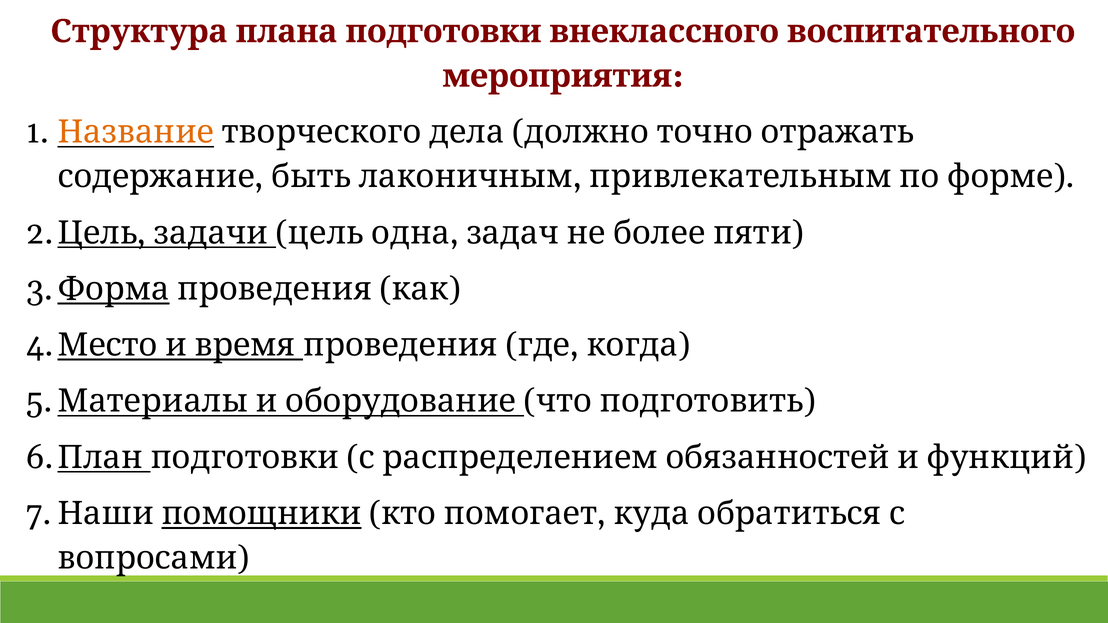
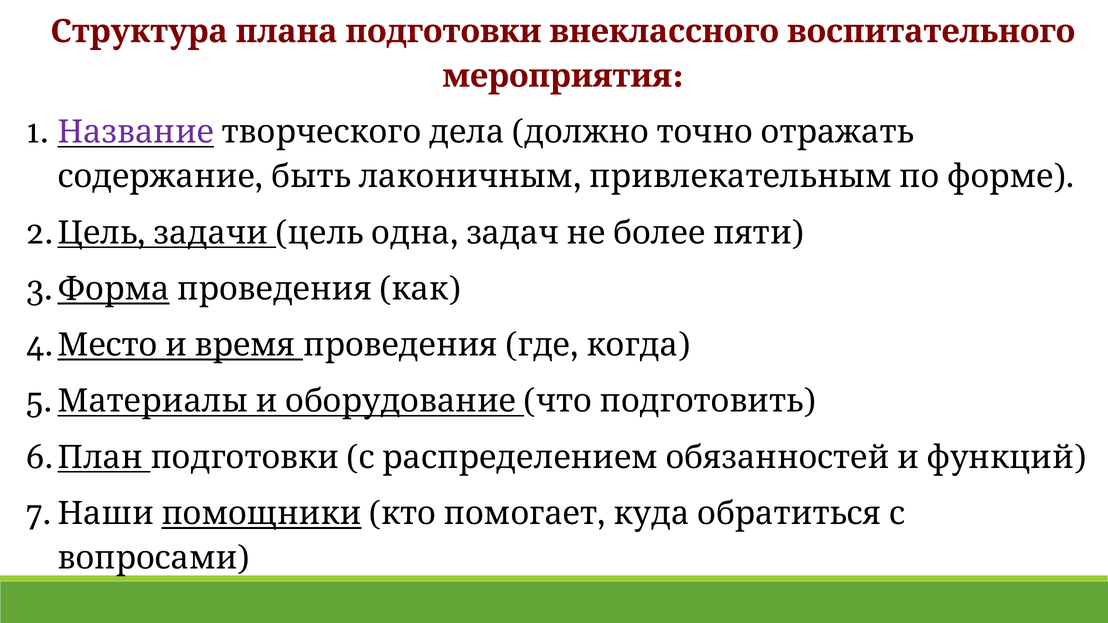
Название colour: orange -> purple
